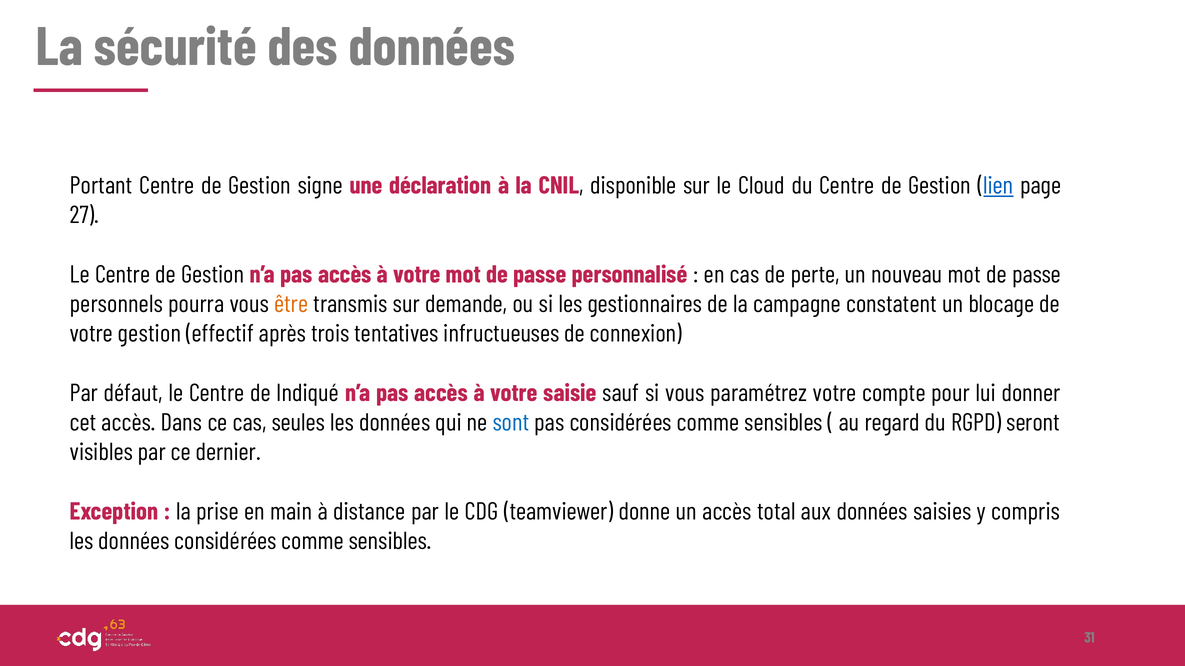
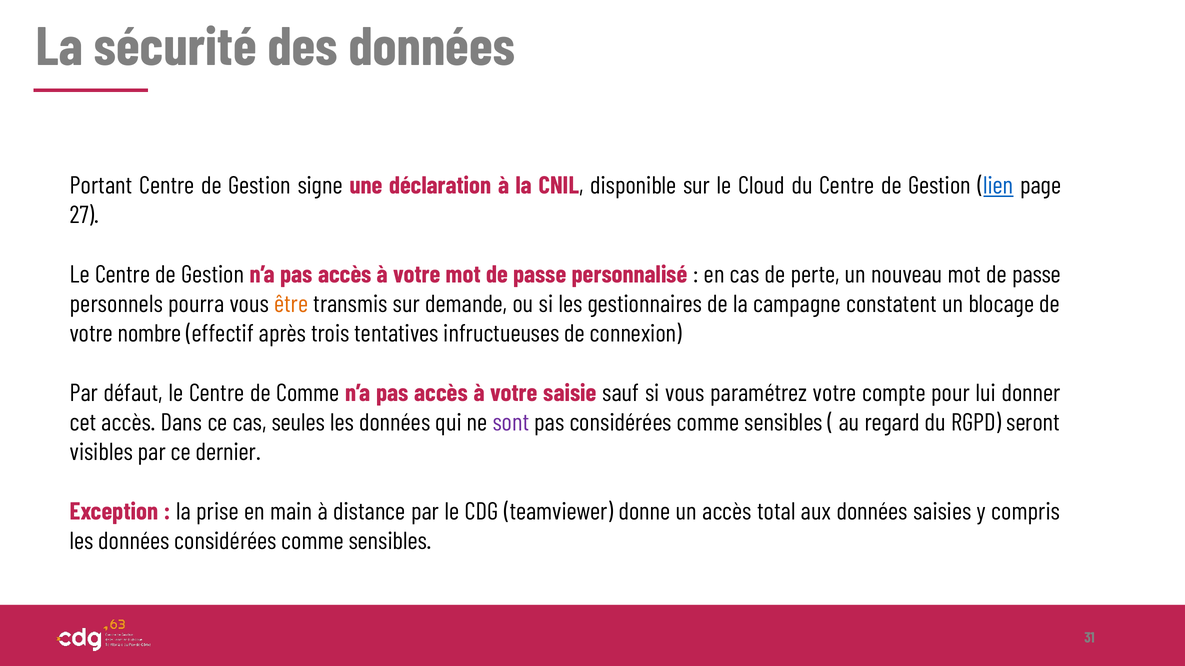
votre gestion: gestion -> nombre
de Indiqué: Indiqué -> Comme
sont colour: blue -> purple
